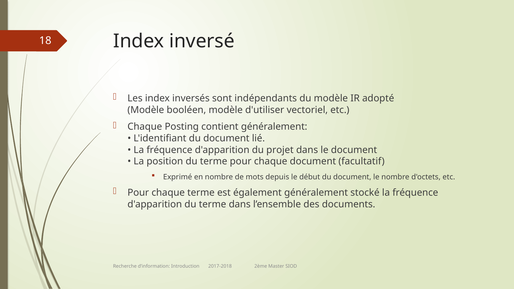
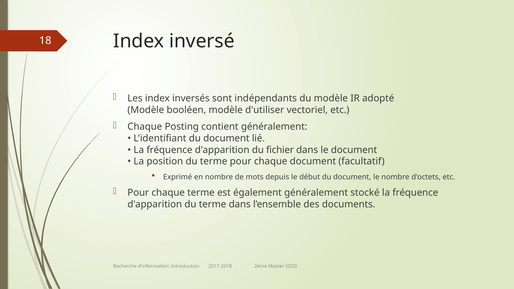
projet: projet -> fichier
